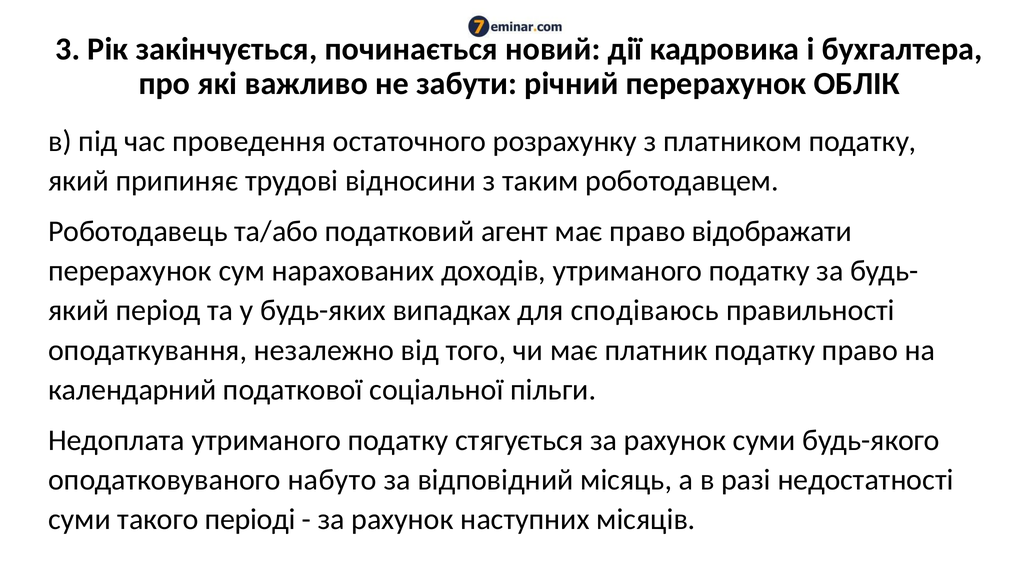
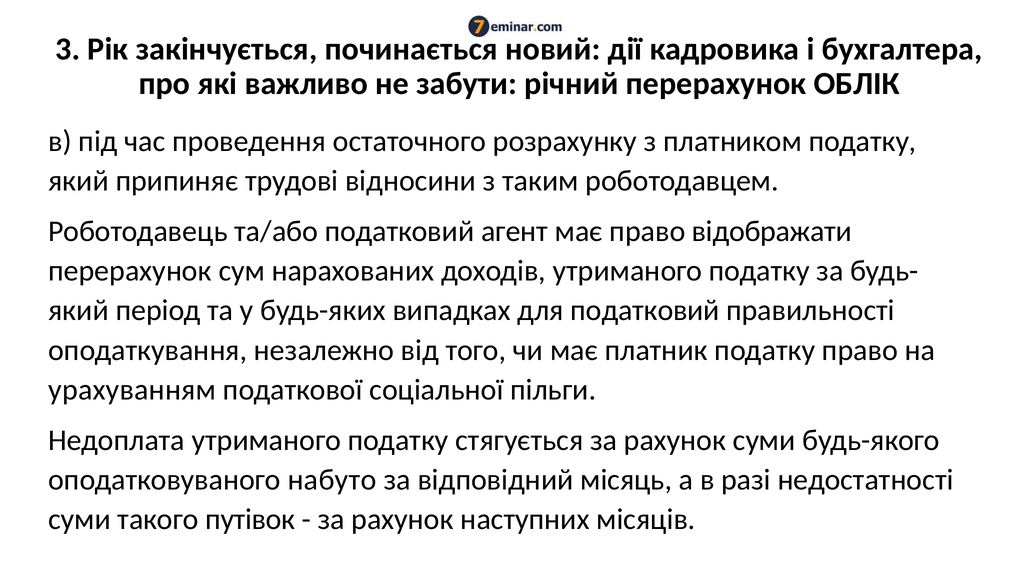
для сподіваюсь: сподіваюсь -> податковий
календарний: календарний -> урахуванням
періоді: періоді -> путівок
